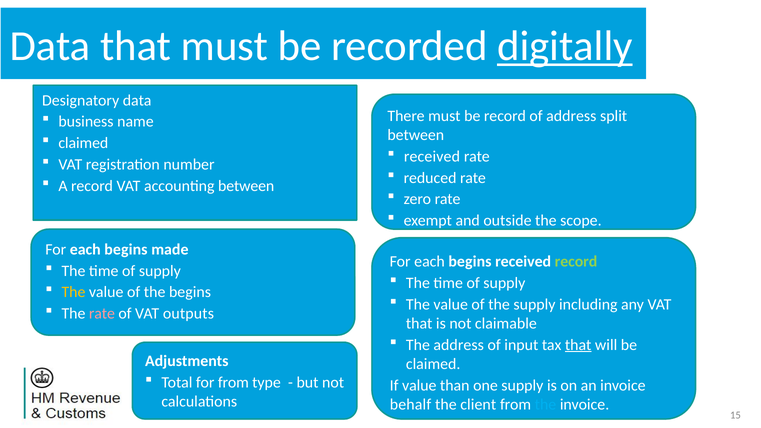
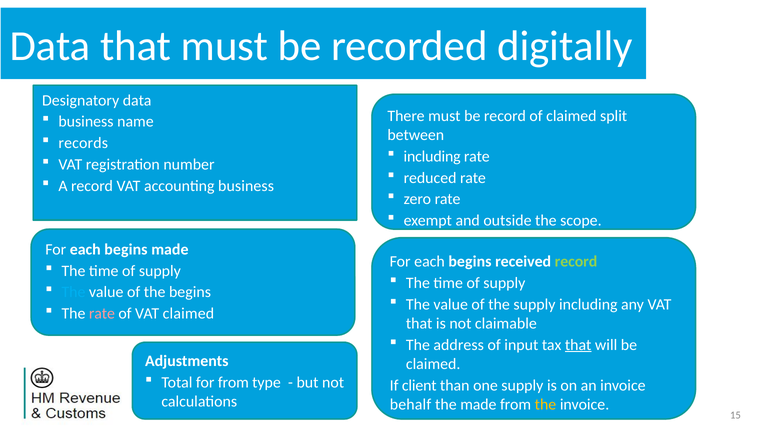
digitally underline: present -> none
of address: address -> claimed
claimed at (83, 143): claimed -> records
received at (432, 156): received -> including
accounting between: between -> business
The at (73, 292) colour: yellow -> light blue
VAT outputs: outputs -> claimed
If value: value -> client
the client: client -> made
the at (545, 404) colour: light blue -> yellow
